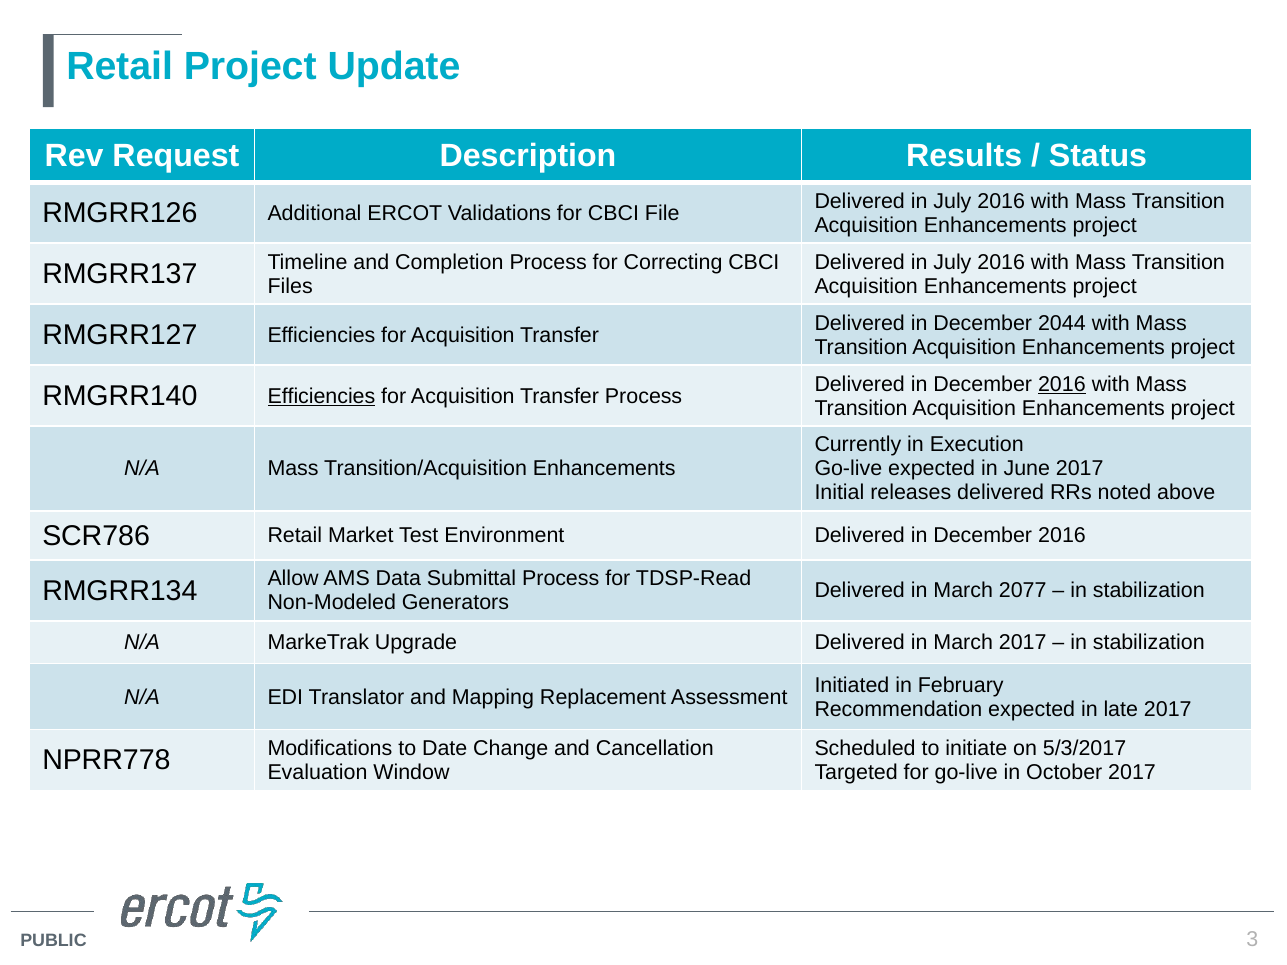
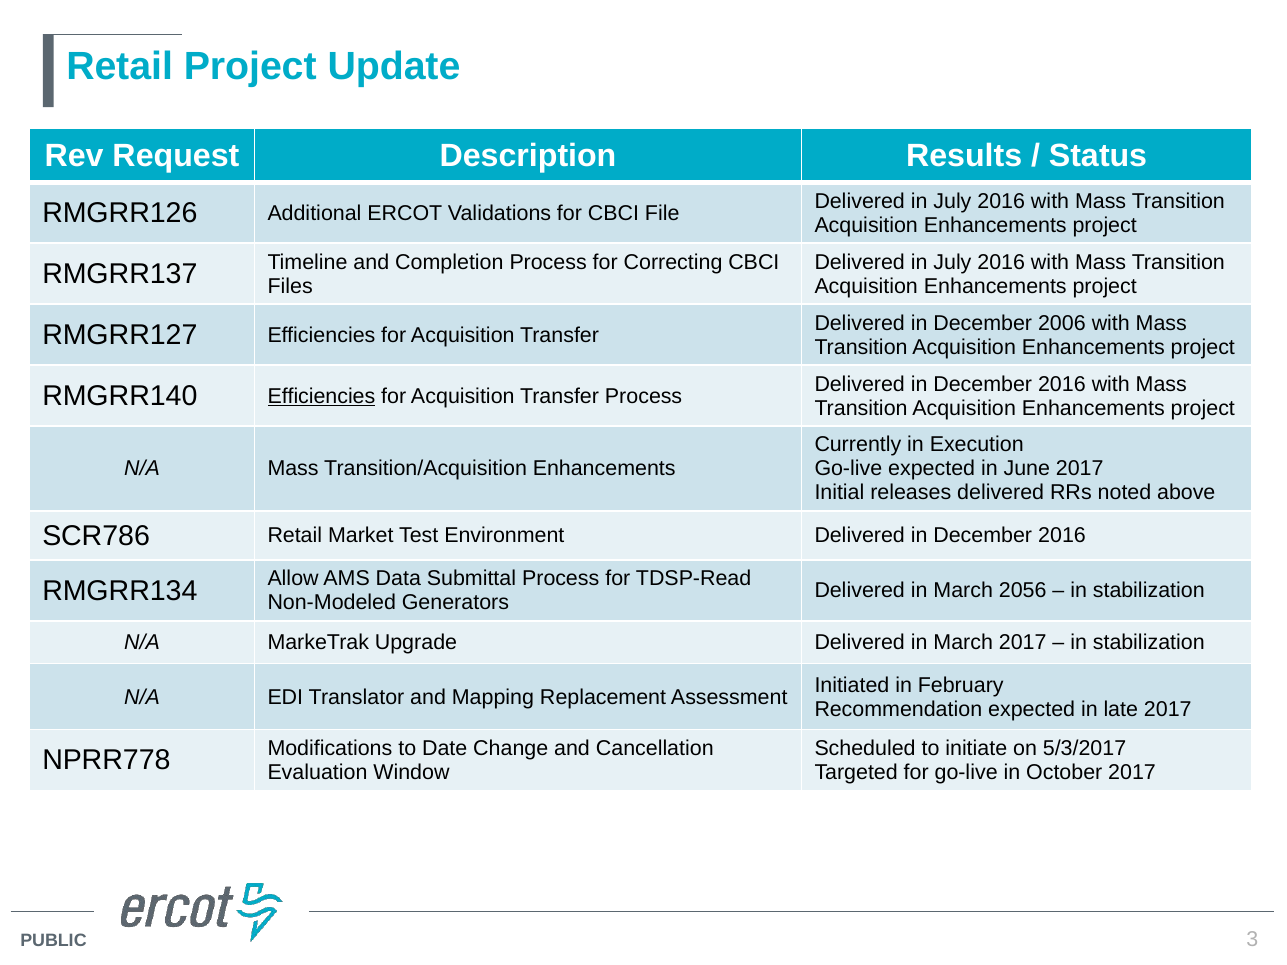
2044: 2044 -> 2006
2016 at (1062, 384) underline: present -> none
2077: 2077 -> 2056
